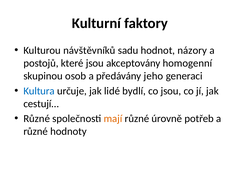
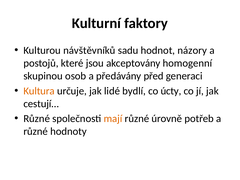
jeho: jeho -> před
Kultura colour: blue -> orange
co jsou: jsou -> úcty
